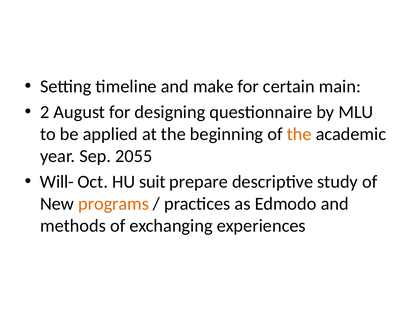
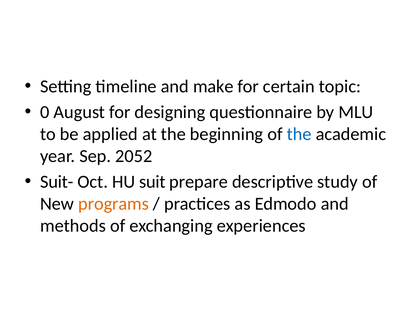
main: main -> topic
2: 2 -> 0
the at (299, 134) colour: orange -> blue
2055: 2055 -> 2052
Will-: Will- -> Suit-
